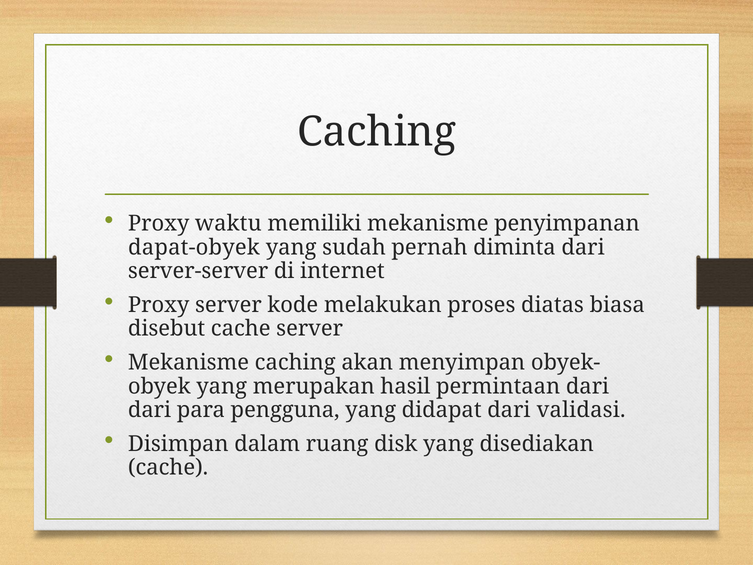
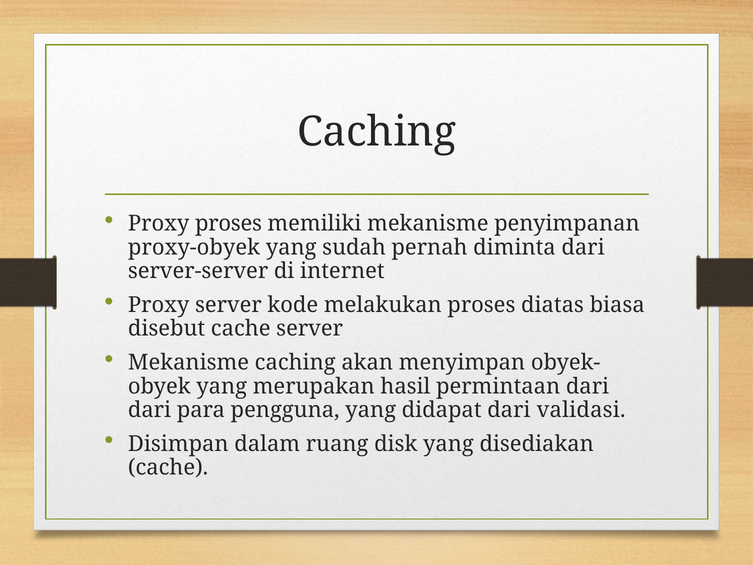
Proxy waktu: waktu -> proses
dapat-obyek: dapat-obyek -> proxy-obyek
